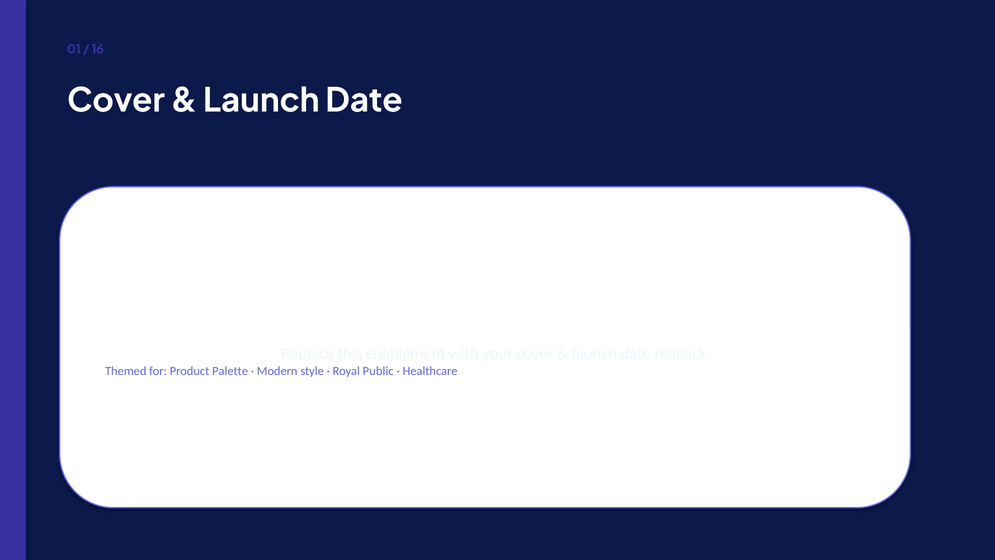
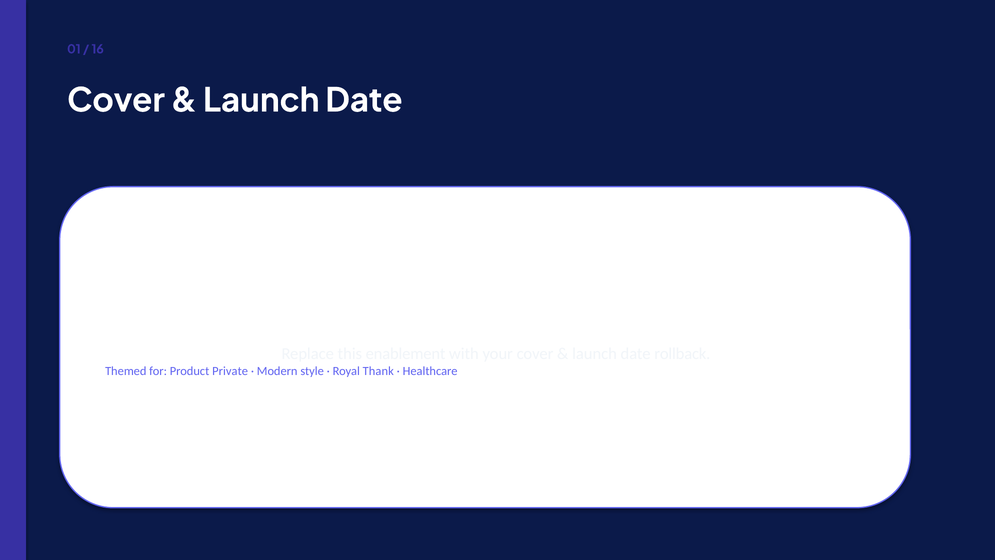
Palette: Palette -> Private
Public: Public -> Thank
